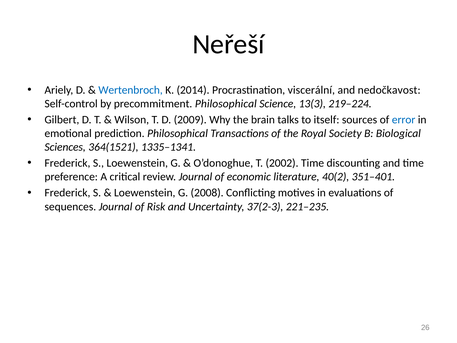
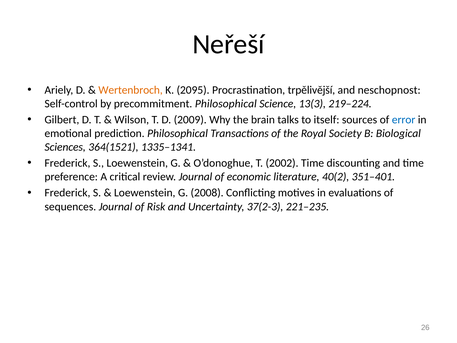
Wertenbroch colour: blue -> orange
2014: 2014 -> 2095
viscerální: viscerální -> trpělivější
nedočkavost: nedočkavost -> neschopnost
